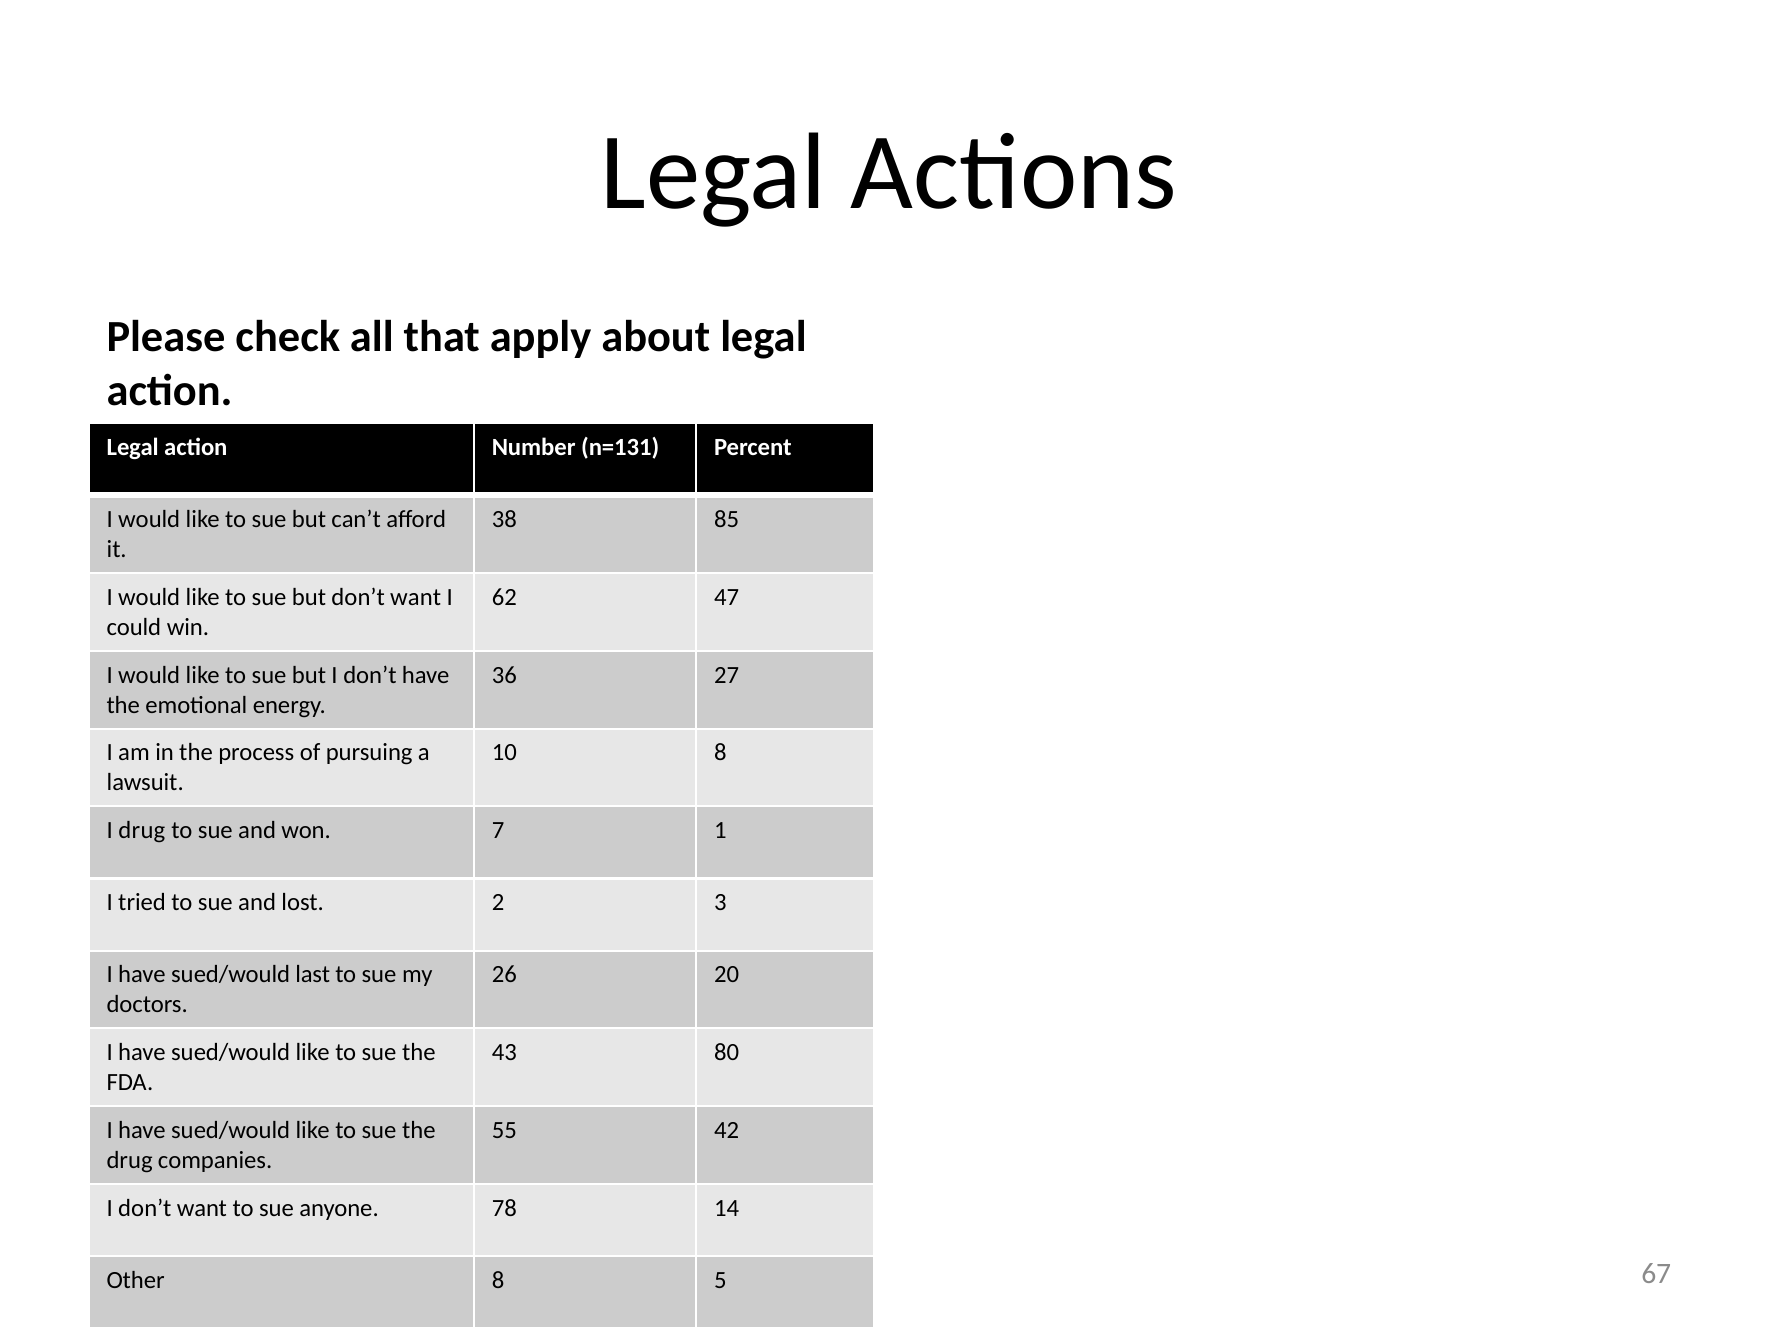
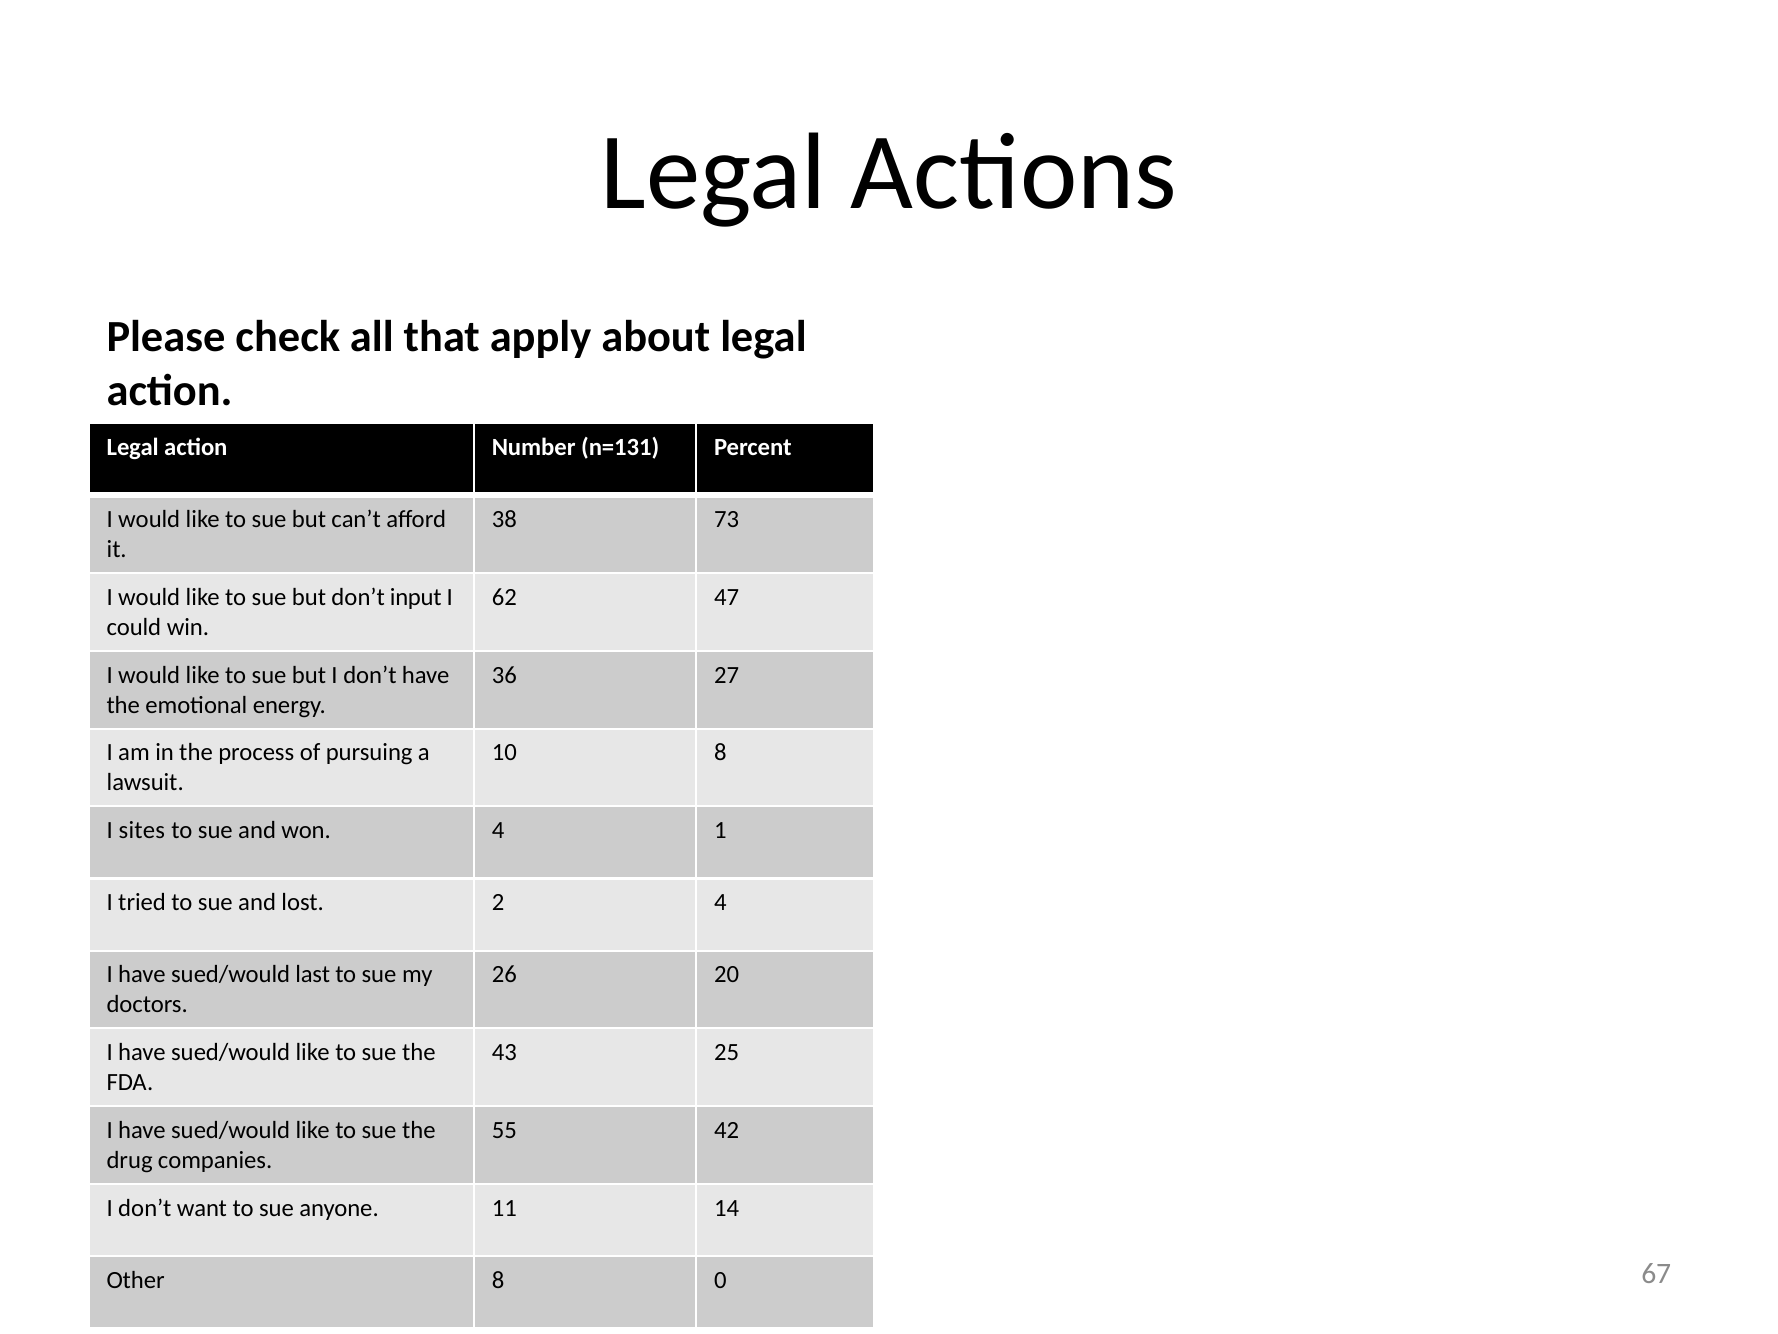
85: 85 -> 73
but don’t want: want -> input
I drug: drug -> sites
won 7: 7 -> 4
2 3: 3 -> 4
80: 80 -> 25
78: 78 -> 11
5: 5 -> 0
